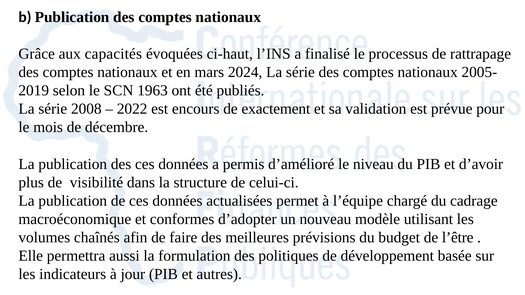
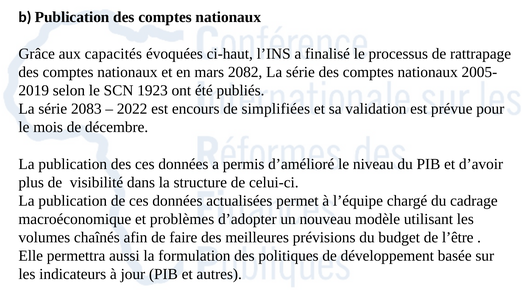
2024: 2024 -> 2082
1963: 1963 -> 1923
2008: 2008 -> 2083
exactement: exactement -> simplifiées
conformes: conformes -> problèmes
